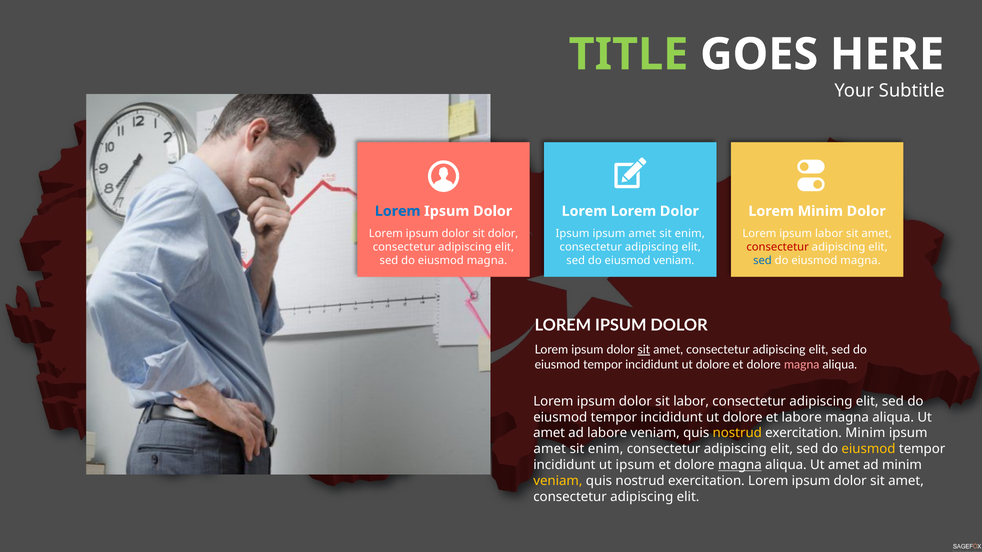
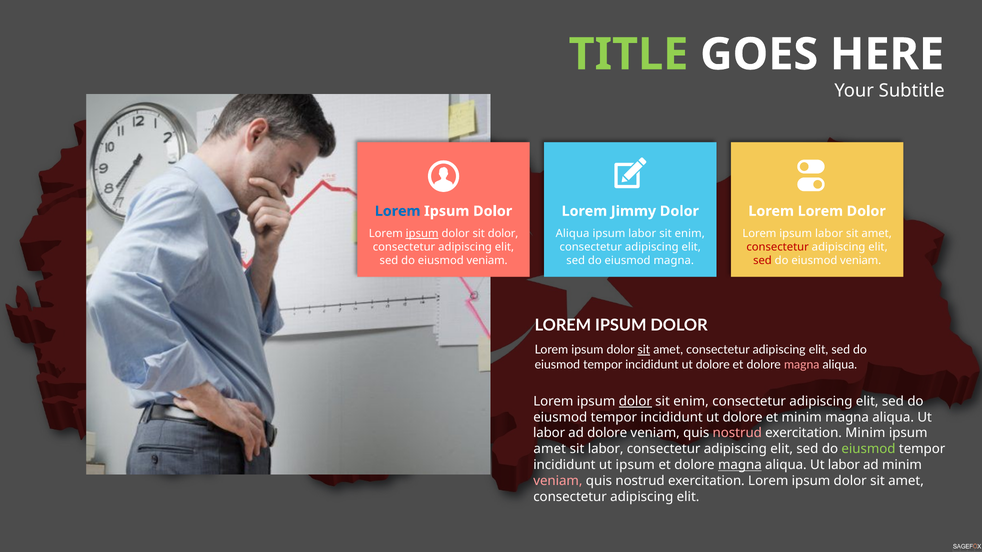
Lorem Lorem: Lorem -> Jimmy
Lorem Minim: Minim -> Lorem
ipsum at (422, 234) underline: none -> present
Ipsum at (573, 234): Ipsum -> Aliqua
amet at (642, 234): amet -> labor
magna at (487, 261): magna -> veniam
eiusmod veniam: veniam -> magna
sed at (762, 261) colour: blue -> red
magna at (861, 261): magna -> veniam
dolor at (635, 401) underline: none -> present
labor at (691, 401): labor -> enim
et labore: labore -> minim
amet at (549, 433): amet -> labor
ad labore: labore -> dolore
nostrud at (737, 433) colour: yellow -> pink
enim at (606, 449): enim -> labor
eiusmod at (868, 449) colour: yellow -> light green
amet at (844, 465): amet -> labor
veniam at (558, 481) colour: yellow -> pink
